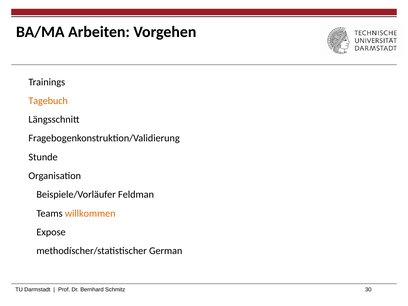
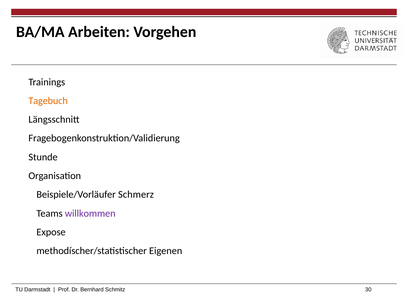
Feldman: Feldman -> Schmerz
willkommen colour: orange -> purple
German: German -> Eigenen
